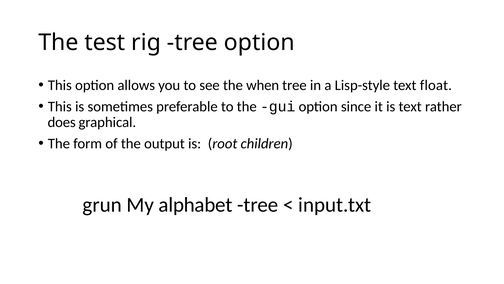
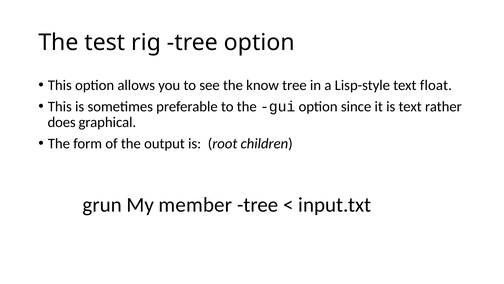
when: when -> know
alphabet: alphabet -> member
